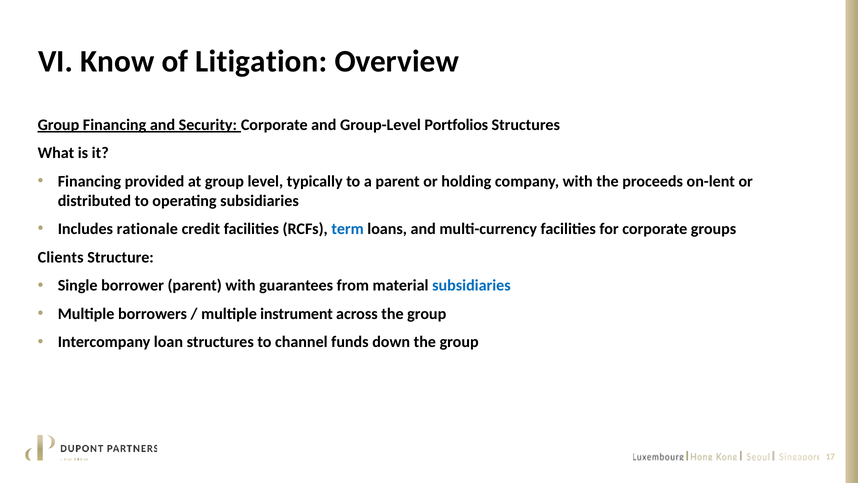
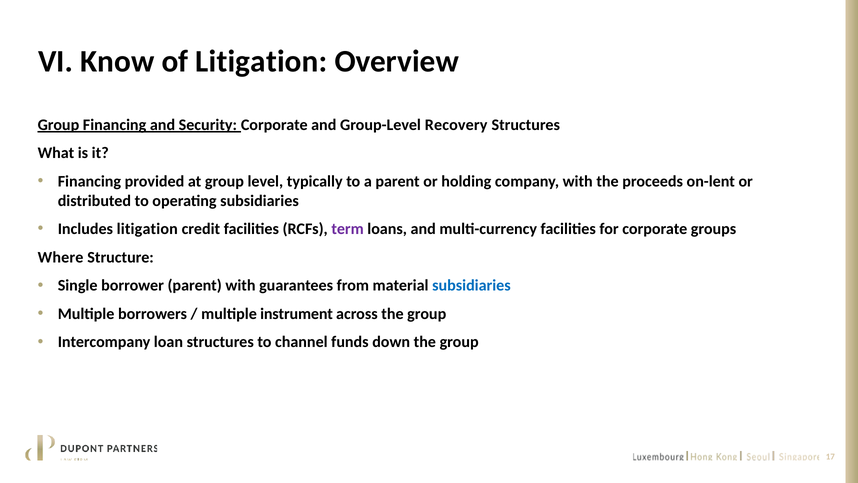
Portfolios: Portfolios -> Recovery
Includes rationale: rationale -> litigation
term colour: blue -> purple
Clients: Clients -> Where
